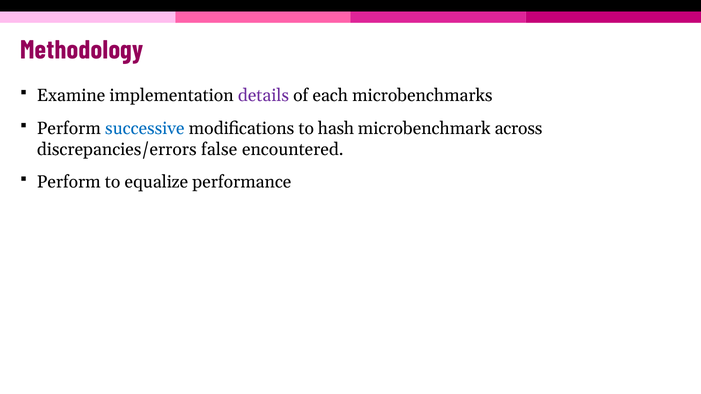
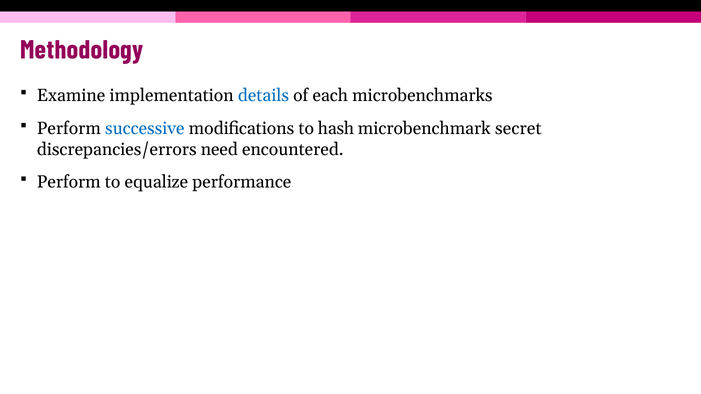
details colour: purple -> blue
across: across -> secret
false: false -> need
